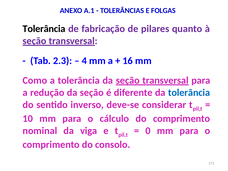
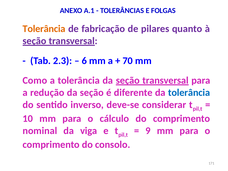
Tolerância at (44, 29) colour: black -> orange
4: 4 -> 6
16: 16 -> 70
0: 0 -> 9
